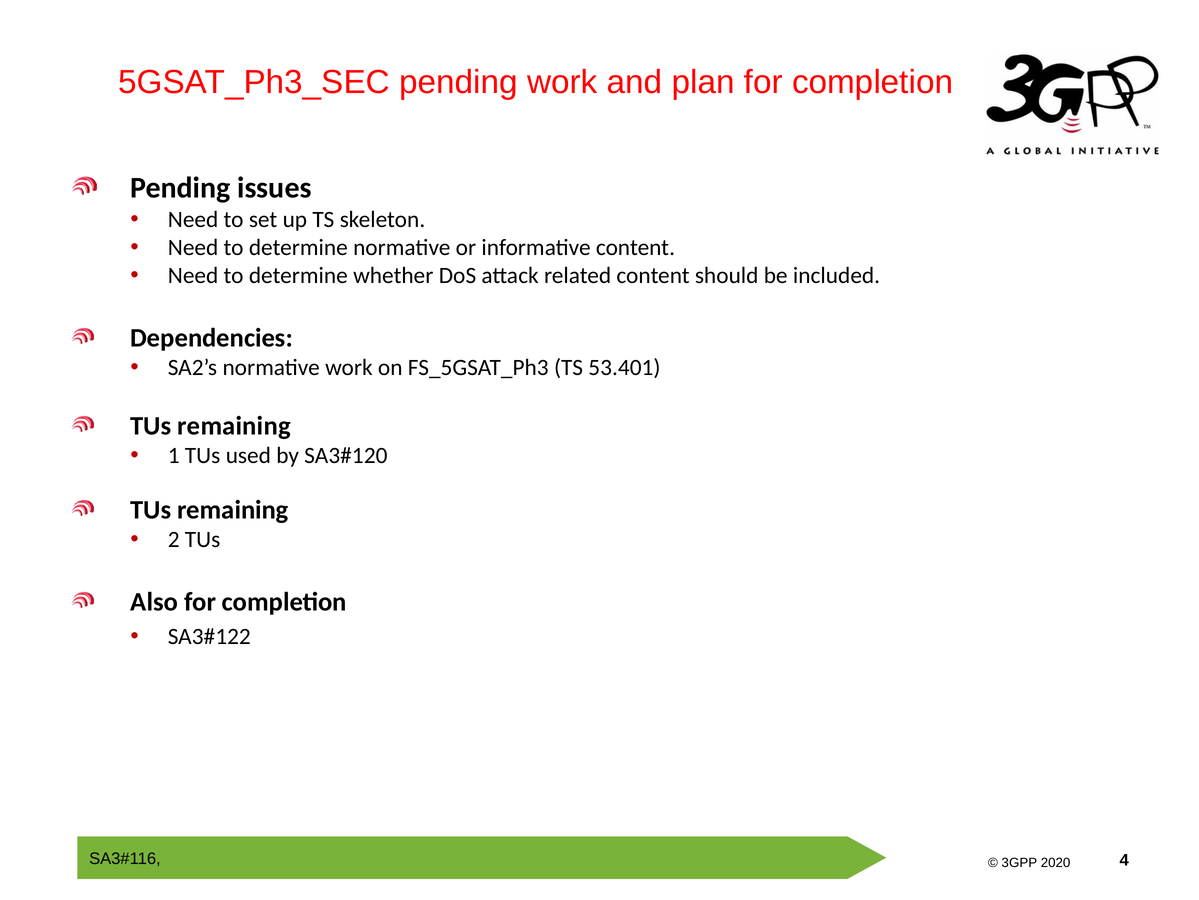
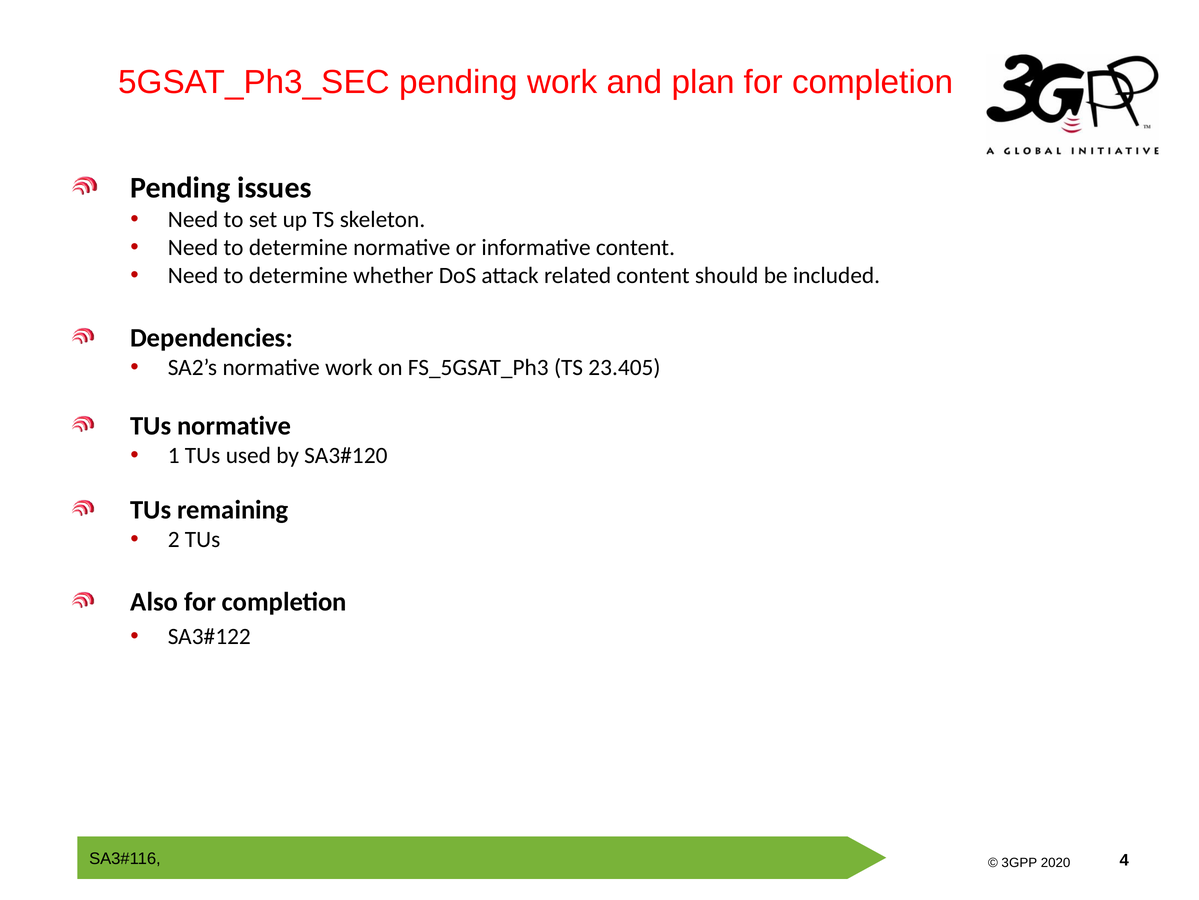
53.401: 53.401 -> 23.405
remaining at (234, 425): remaining -> normative
